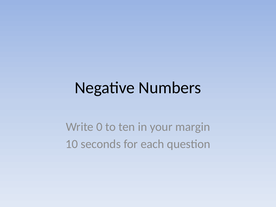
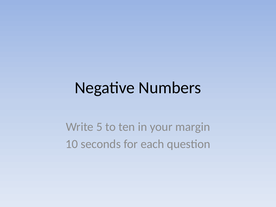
0: 0 -> 5
